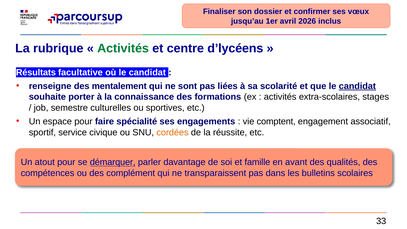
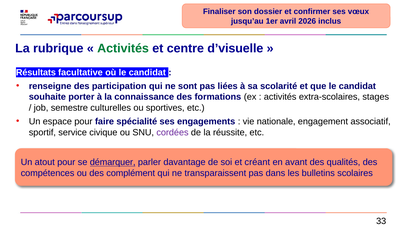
d’lycéens: d’lycéens -> d’visuelle
mentalement: mentalement -> participation
candidat at (357, 86) underline: present -> none
comptent: comptent -> nationale
cordées colour: orange -> purple
famille: famille -> créant
